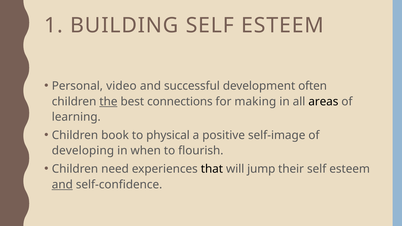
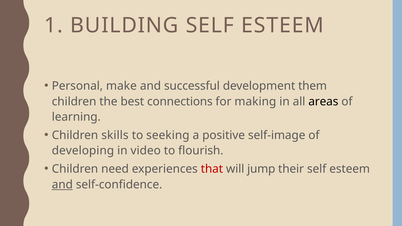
video: video -> make
often: often -> them
the underline: present -> none
book: book -> skills
physical: physical -> seeking
when: when -> video
that colour: black -> red
